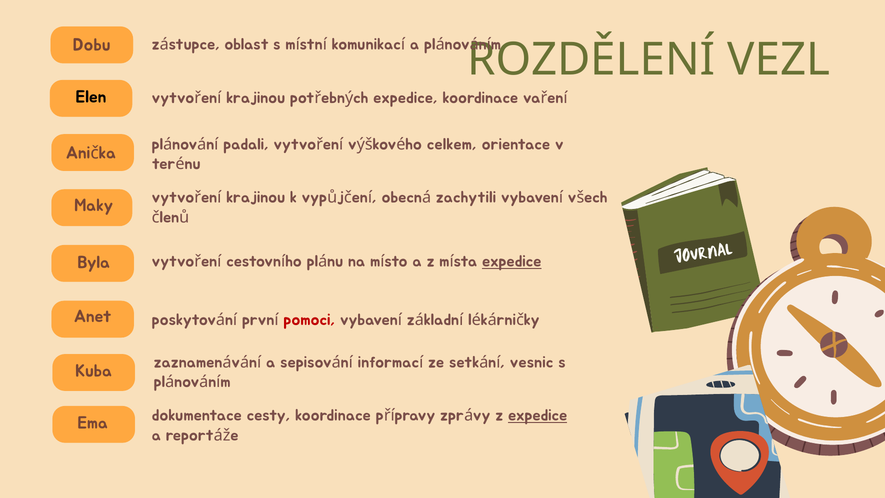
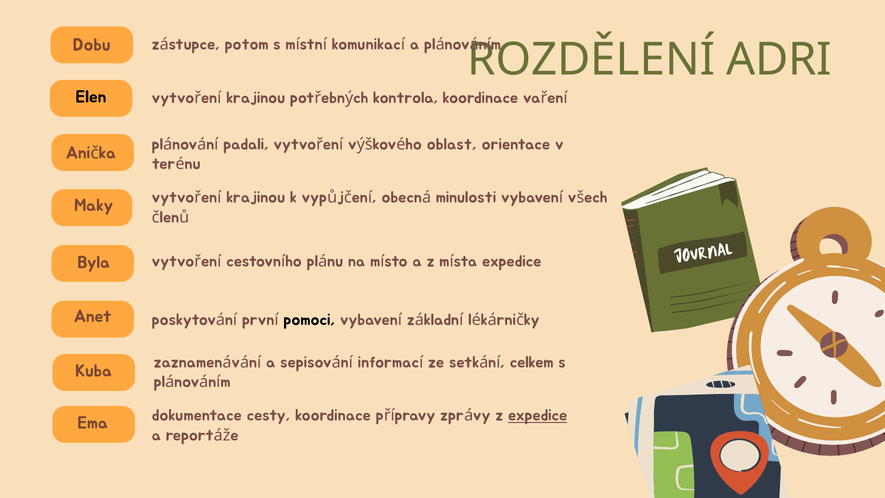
oblast: oblast -> potom
VEZL: VEZL -> ADRI
expedice at (405, 98): expedice -> kontrola
celkem: celkem -> oblast
zachytili: zachytili -> minulosti
expedice at (512, 261) underline: present -> none
pomoci colour: red -> black
vesnic: vesnic -> celkem
